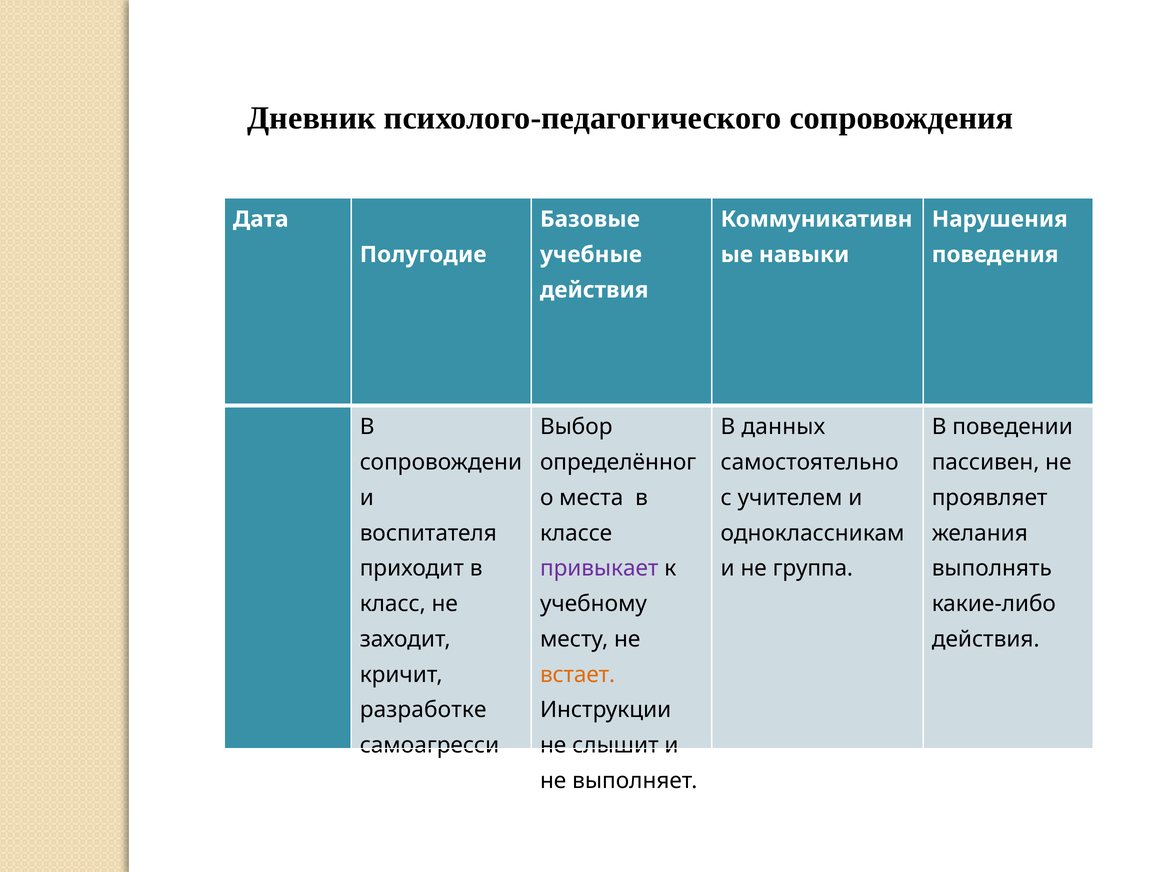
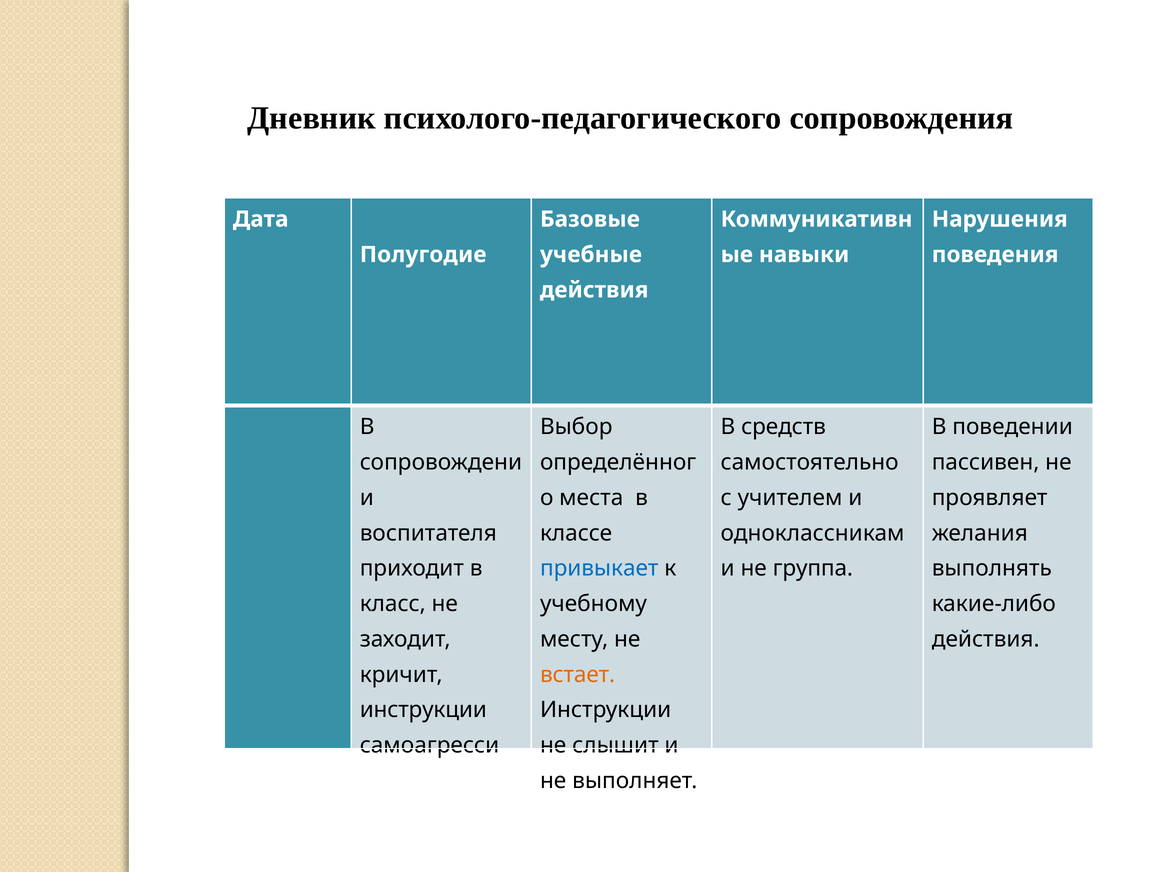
данных: данных -> средств
привыкает colour: purple -> blue
разработке at (423, 710): разработке -> инструкции
